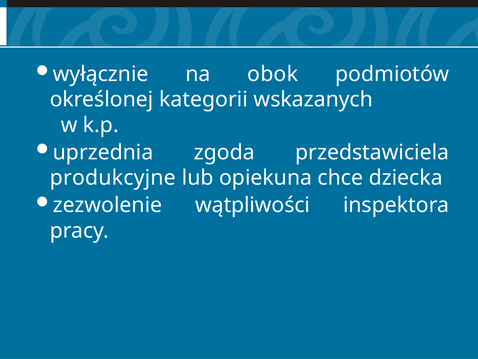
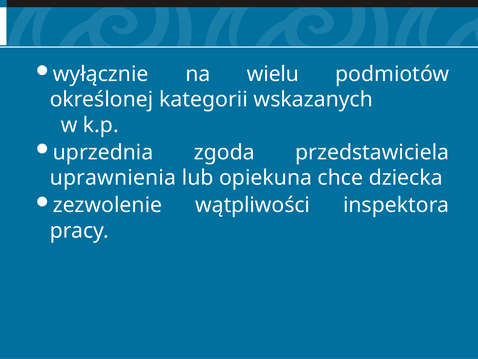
obok: obok -> wielu
produkcyjne: produkcyjne -> uprawnienia
